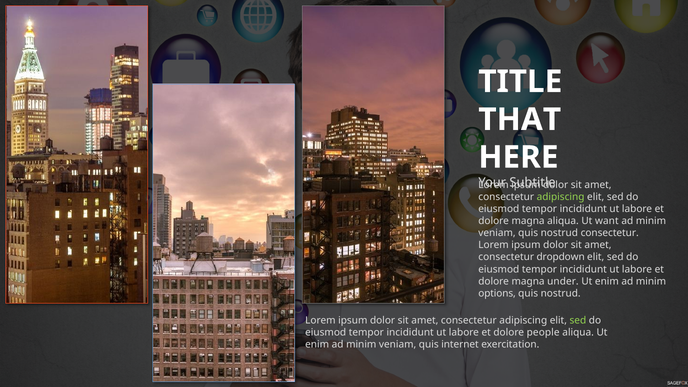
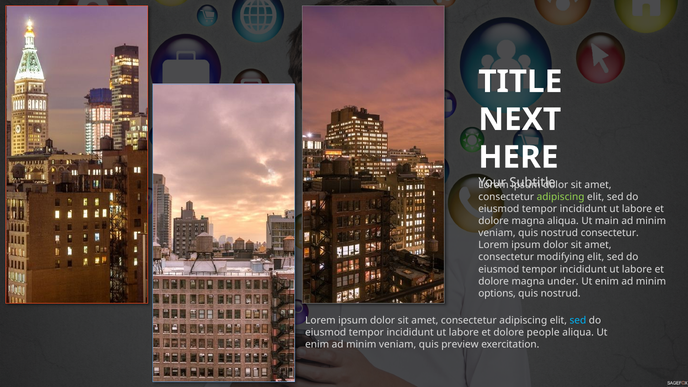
THAT: THAT -> NEXT
want: want -> main
dropdown: dropdown -> modifying
sed at (578, 320) colour: light green -> light blue
internet: internet -> preview
